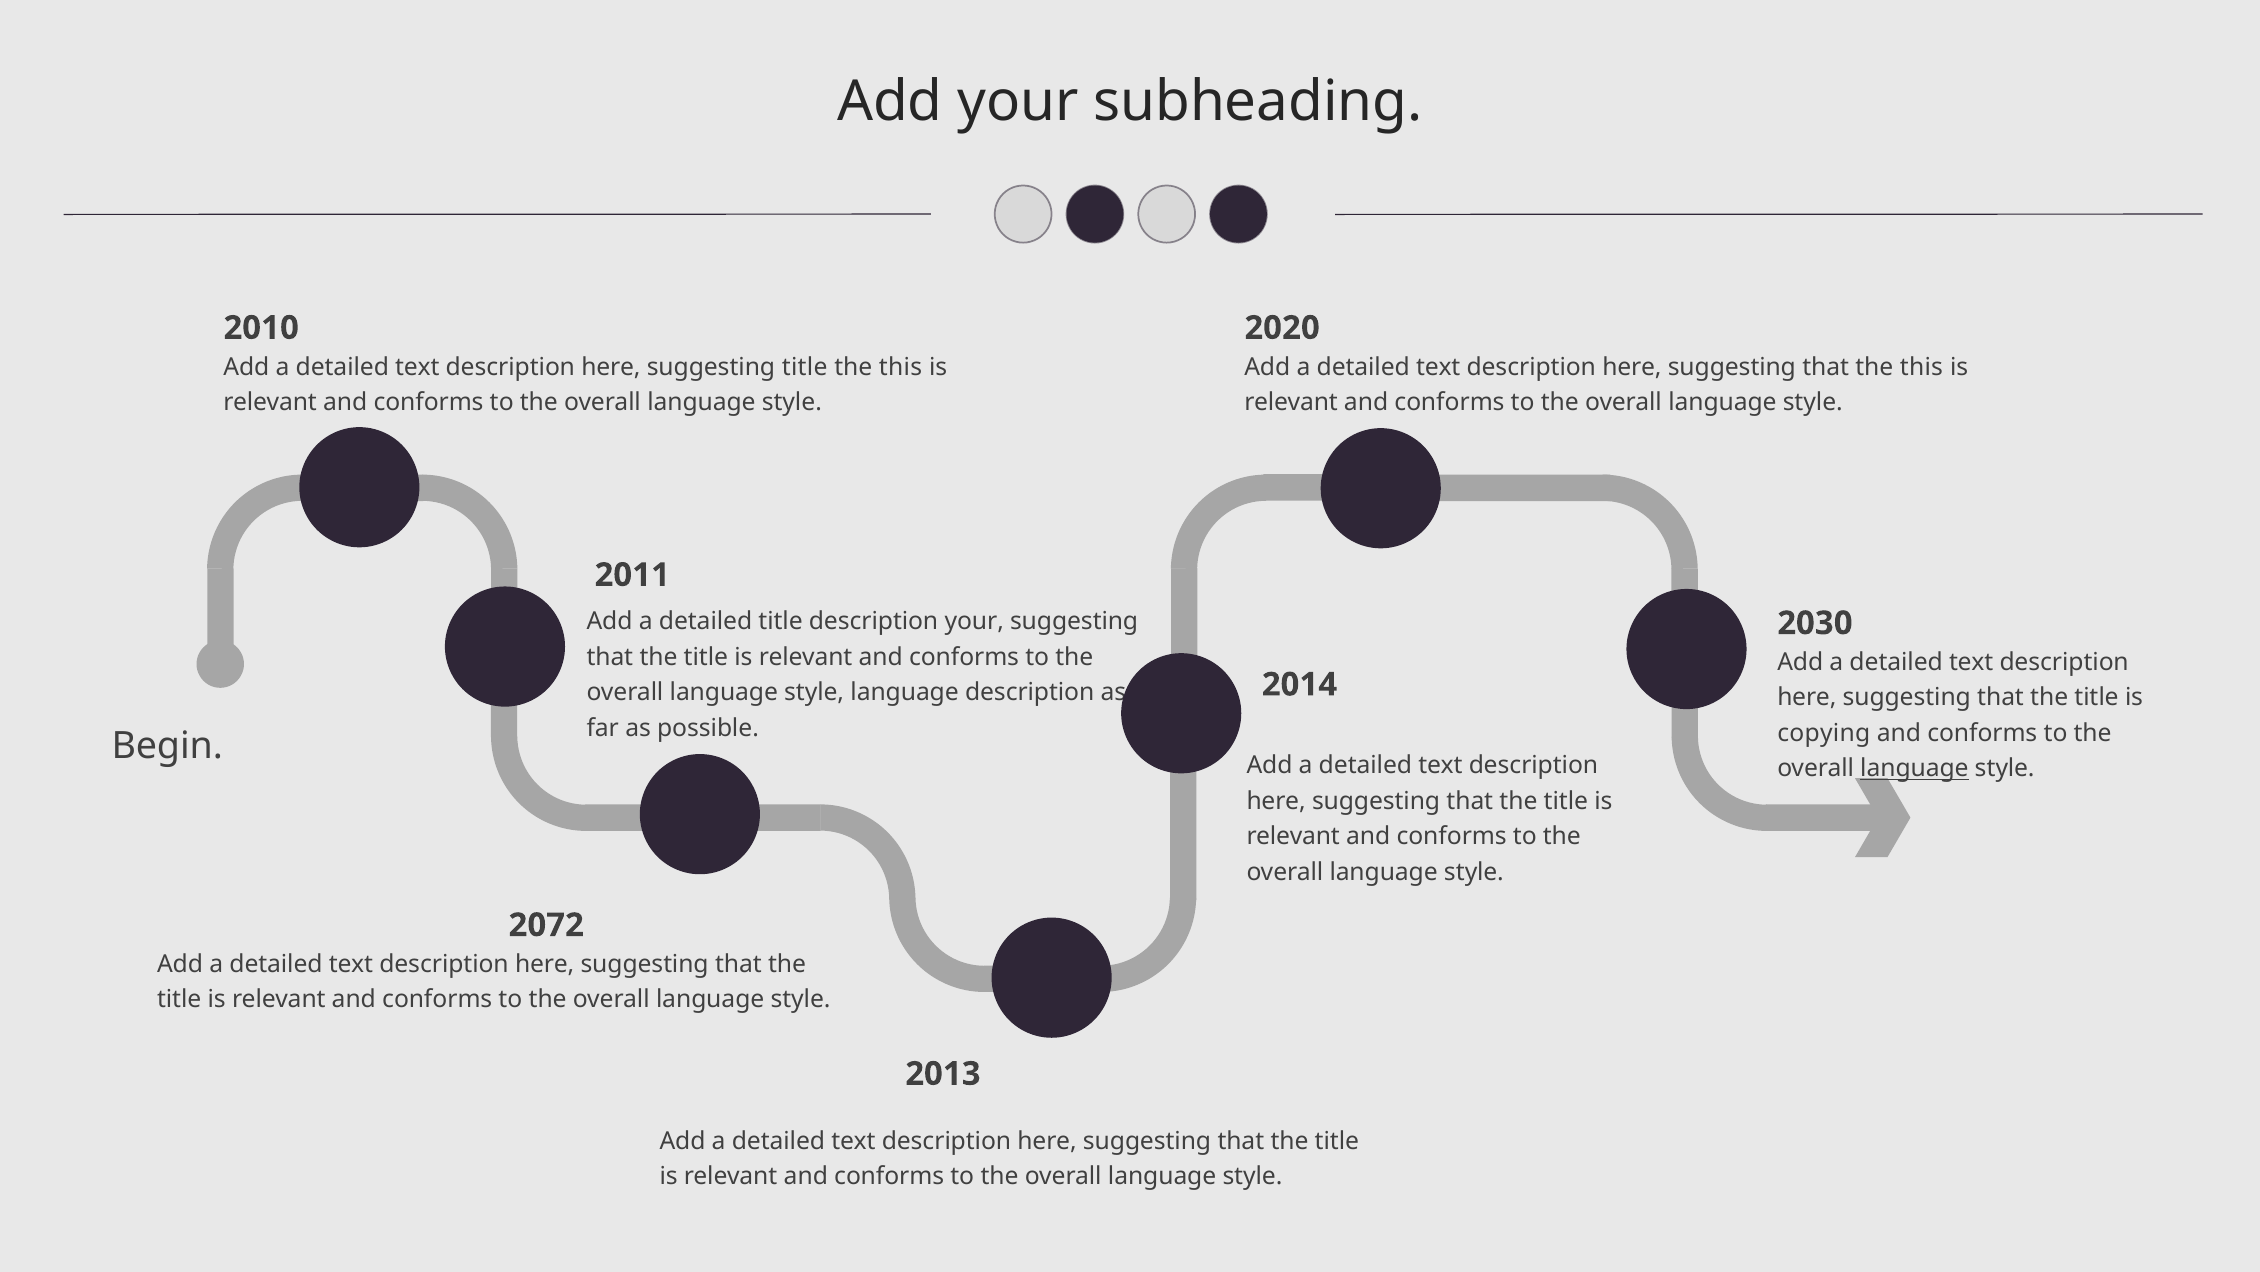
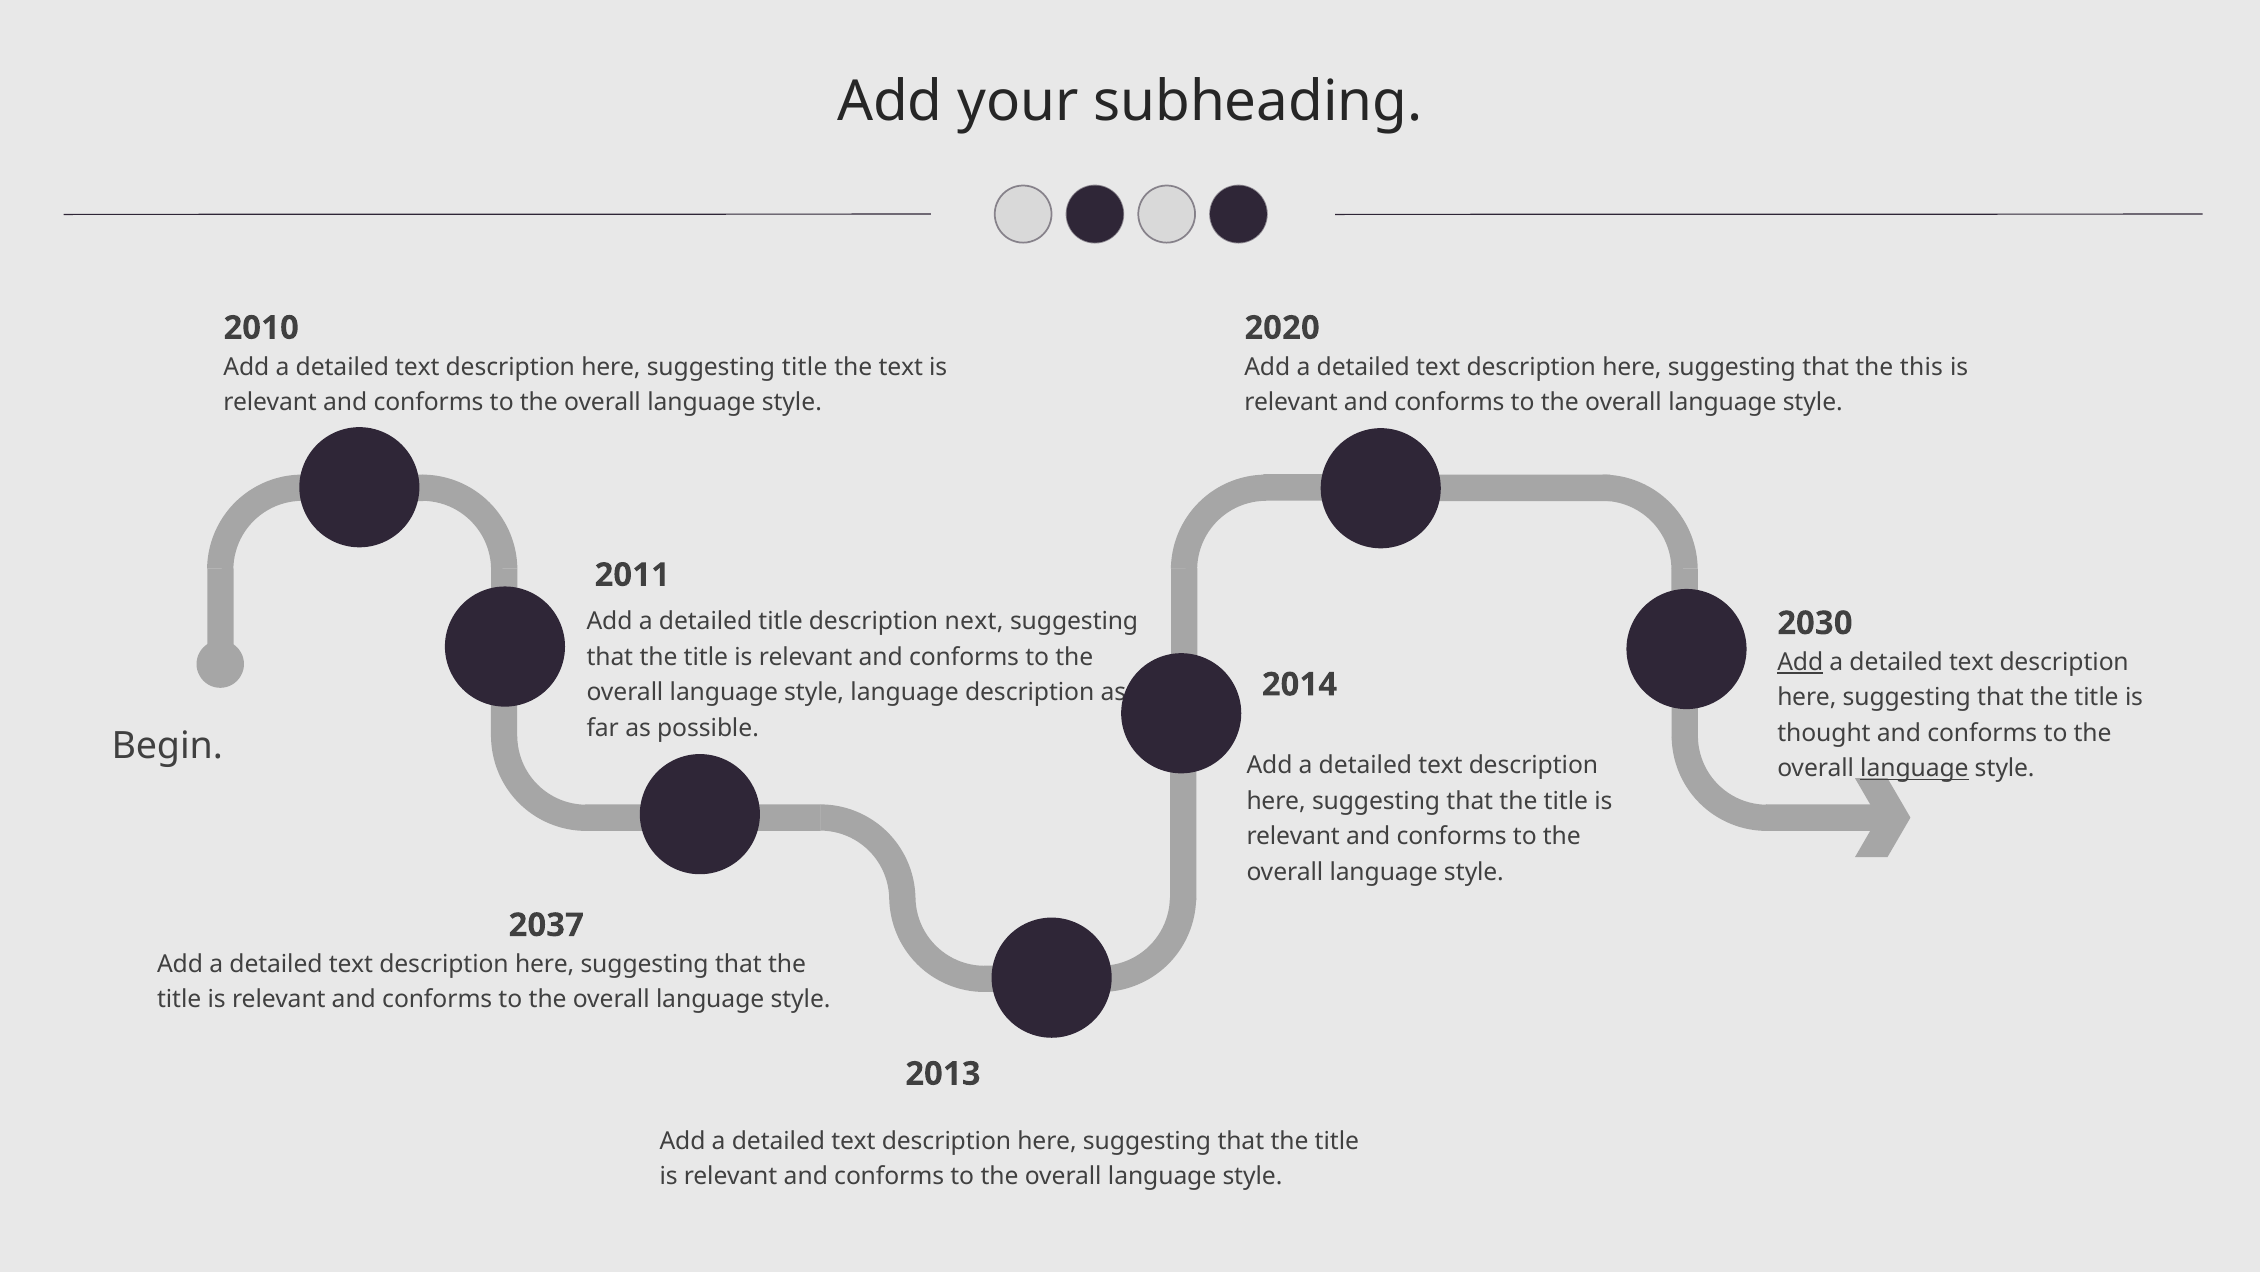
this at (901, 367): this -> text
description your: your -> next
Add at (1800, 662) underline: none -> present
copying: copying -> thought
2072: 2072 -> 2037
